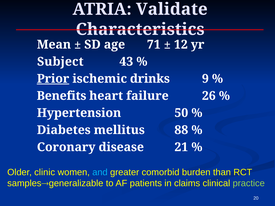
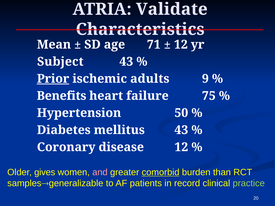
drinks: drinks -> adults
26: 26 -> 75
mellitus 88: 88 -> 43
disease 21: 21 -> 12
clinic: clinic -> gives
and colour: light blue -> pink
comorbid underline: none -> present
claims: claims -> record
